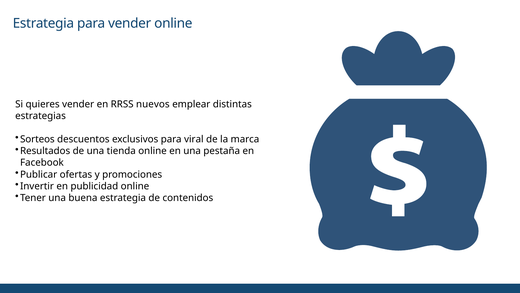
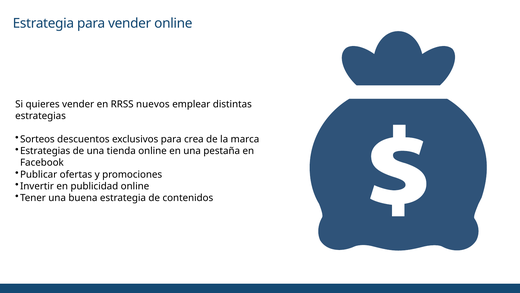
viral: viral -> crea
Resultados at (45, 151): Resultados -> Estrategias
